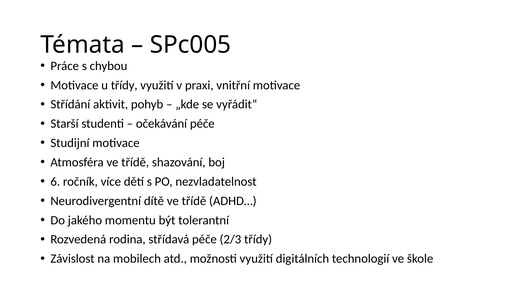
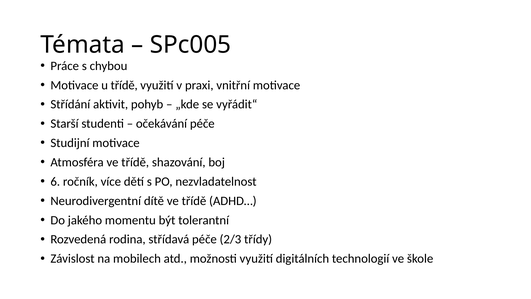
u třídy: třídy -> třídě
